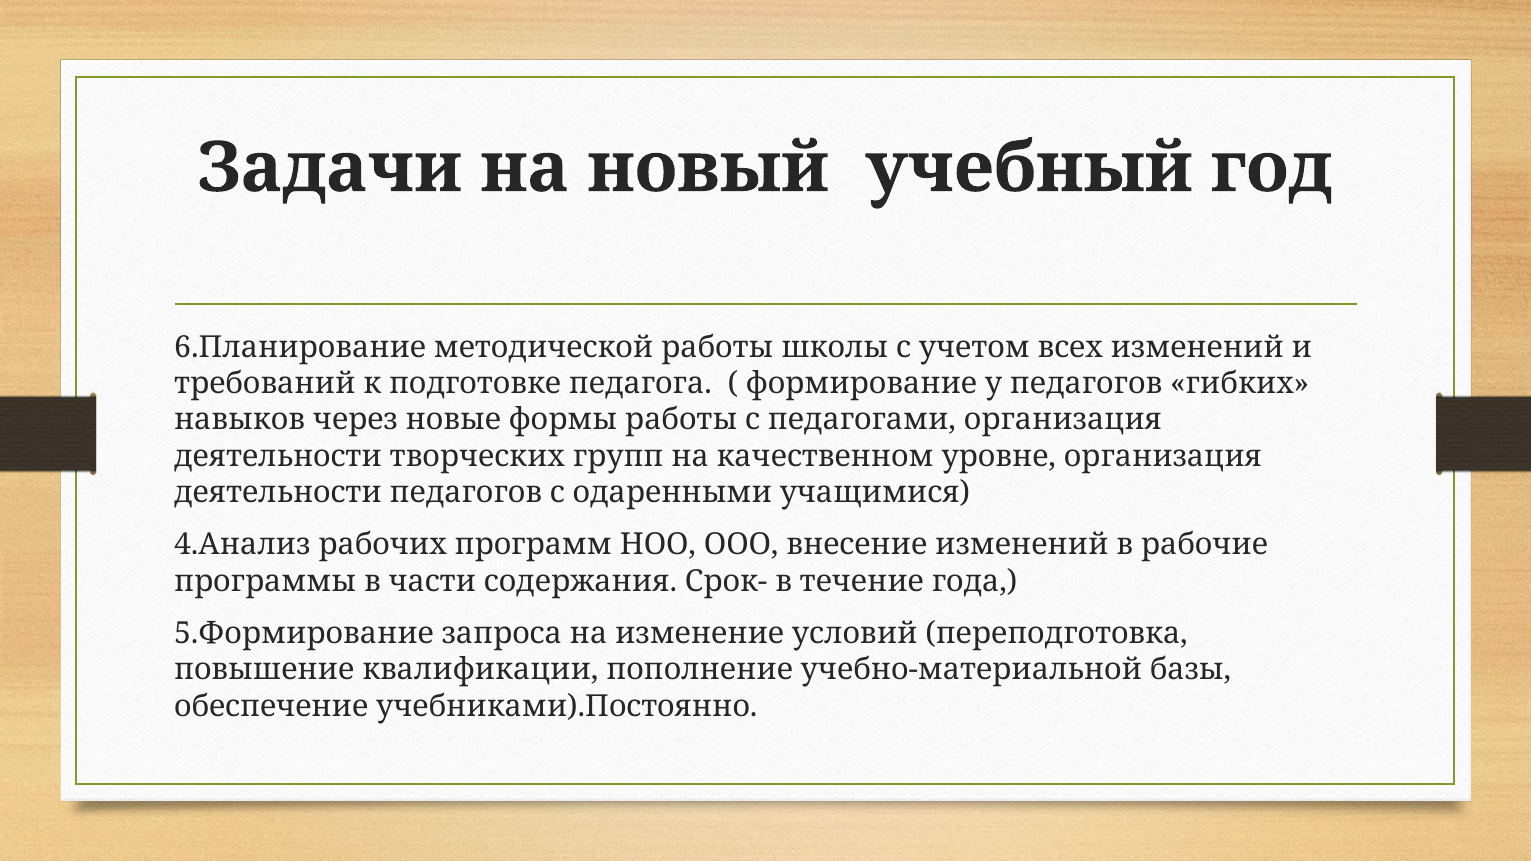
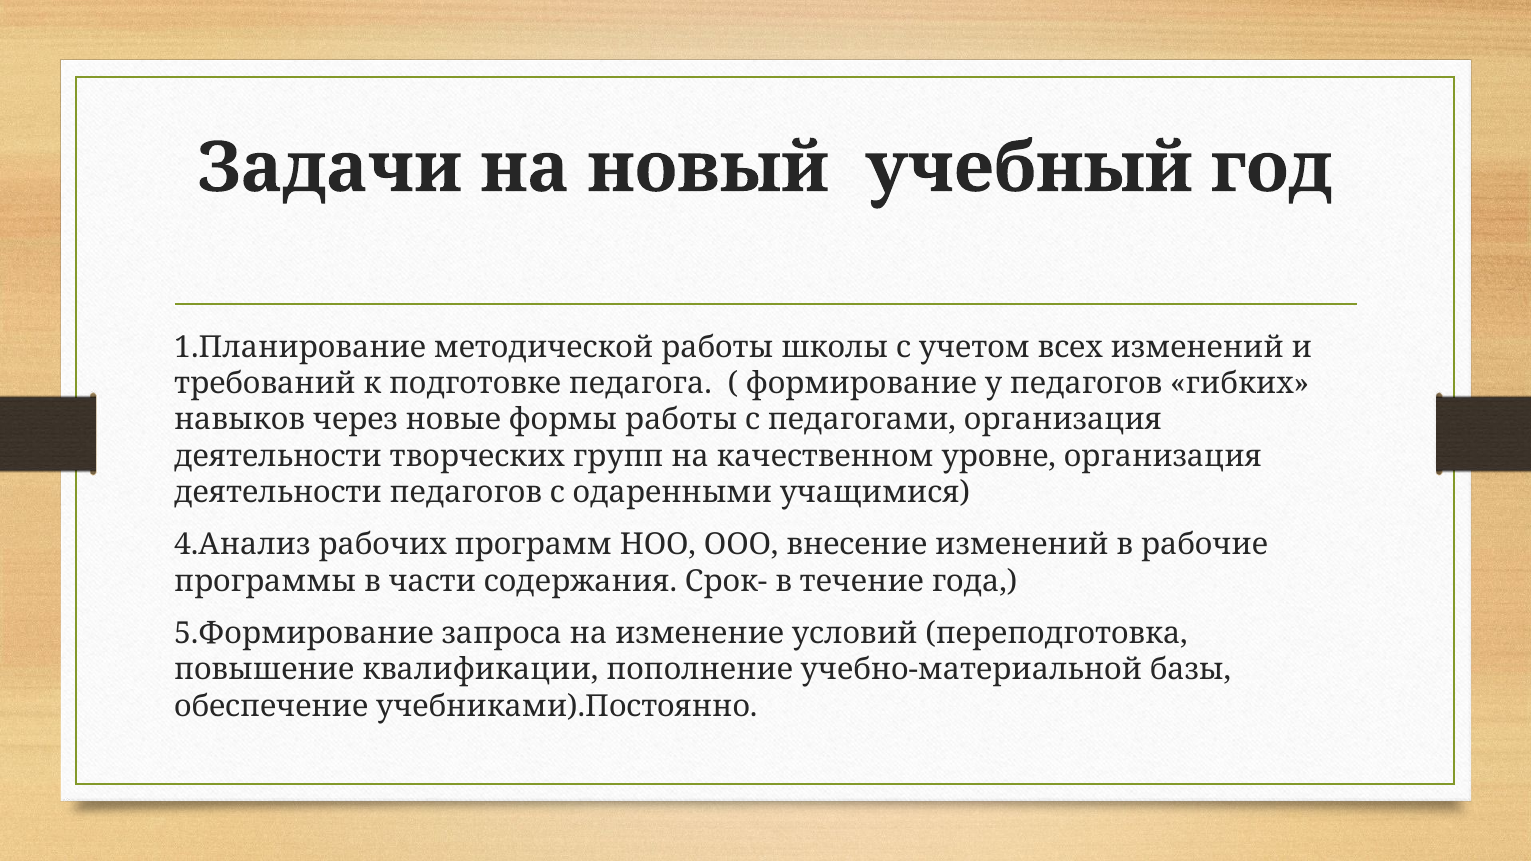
6.Планирование: 6.Планирование -> 1.Планирование
